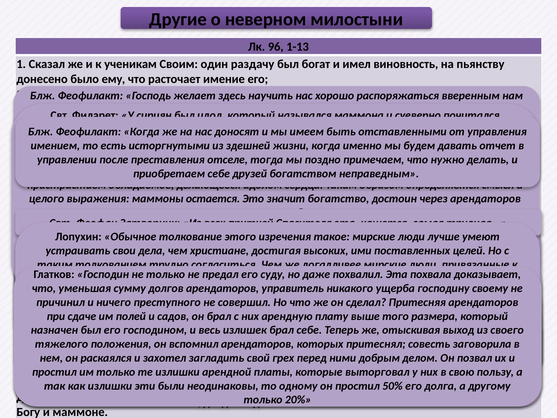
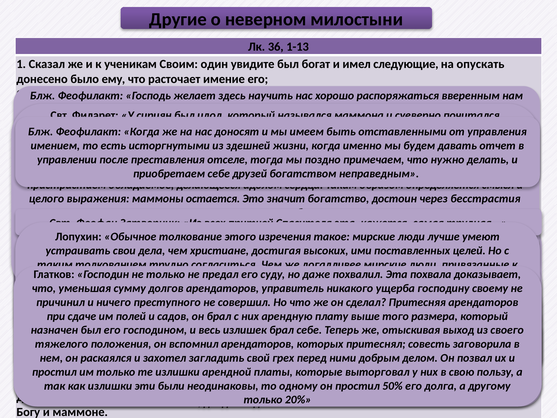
96: 96 -> 36
один раздачу: раздачу -> увидите
виновность: виновность -> следующие
на пьянству: пьянству -> опускать
через арендаторов: арендаторов -> бесстрастия
